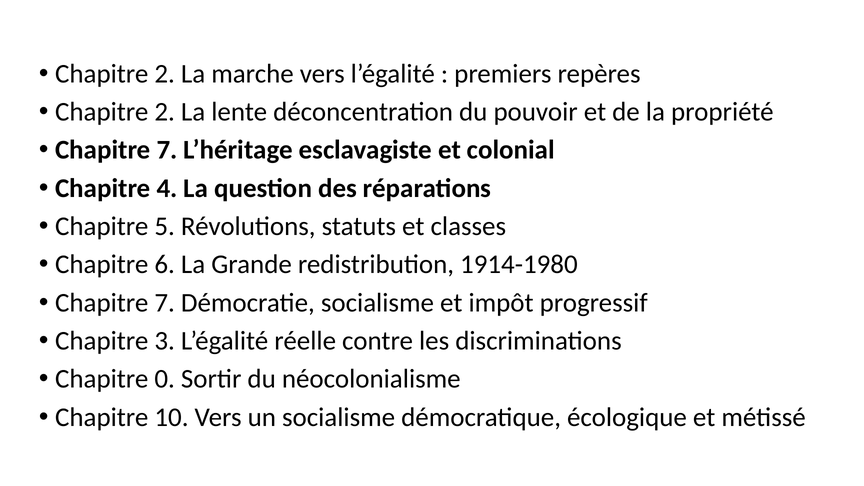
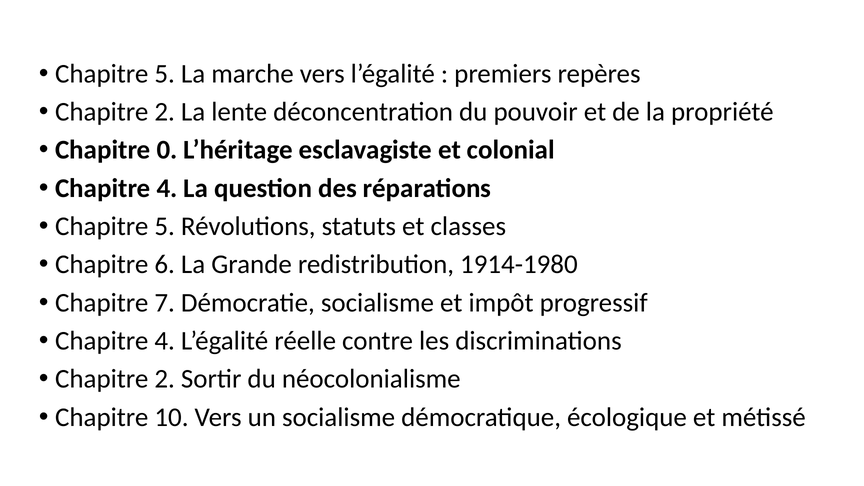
2 at (165, 74): 2 -> 5
7 at (167, 150): 7 -> 0
3 at (165, 341): 3 -> 4
0 at (165, 379): 0 -> 2
